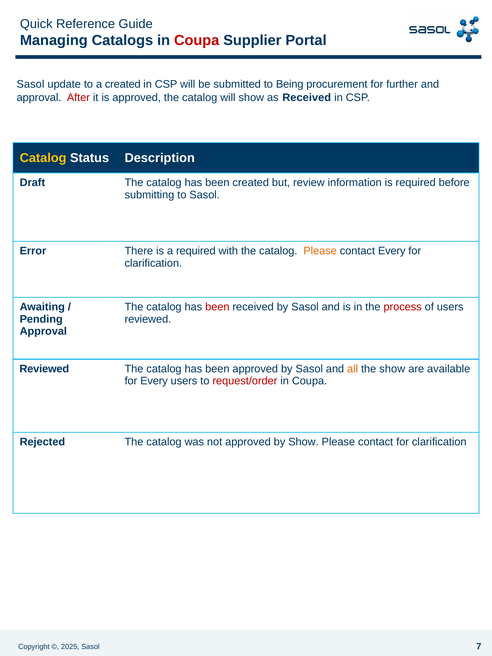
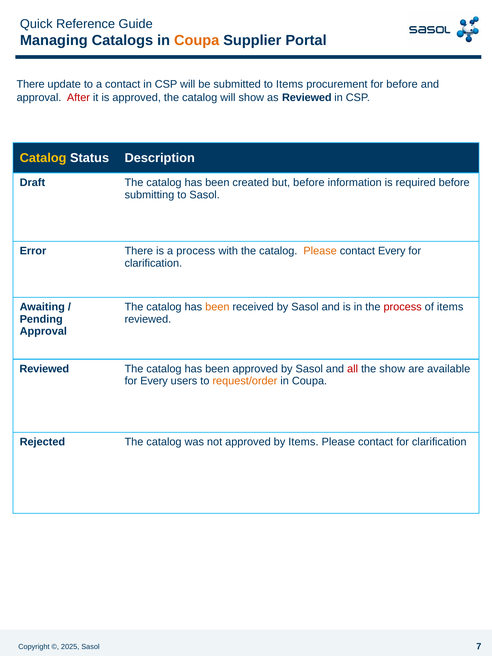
Coupa at (197, 41) colour: red -> orange
Sasol at (30, 84): Sasol -> There
a created: created -> contact
to Being: Being -> Items
for further: further -> before
as Received: Received -> Reviewed
but review: review -> before
a required: required -> process
been at (217, 307) colour: red -> orange
of users: users -> items
all colour: orange -> red
request/order colour: red -> orange
by Show: Show -> Items
